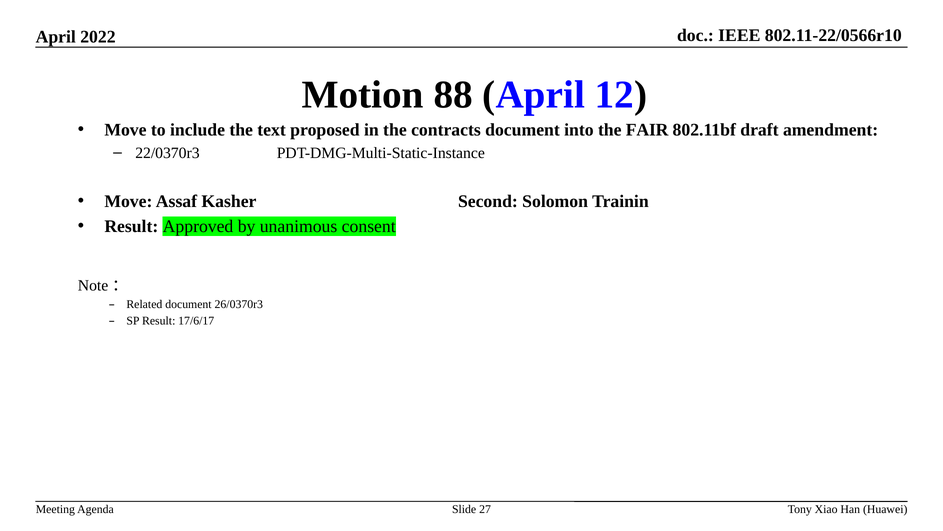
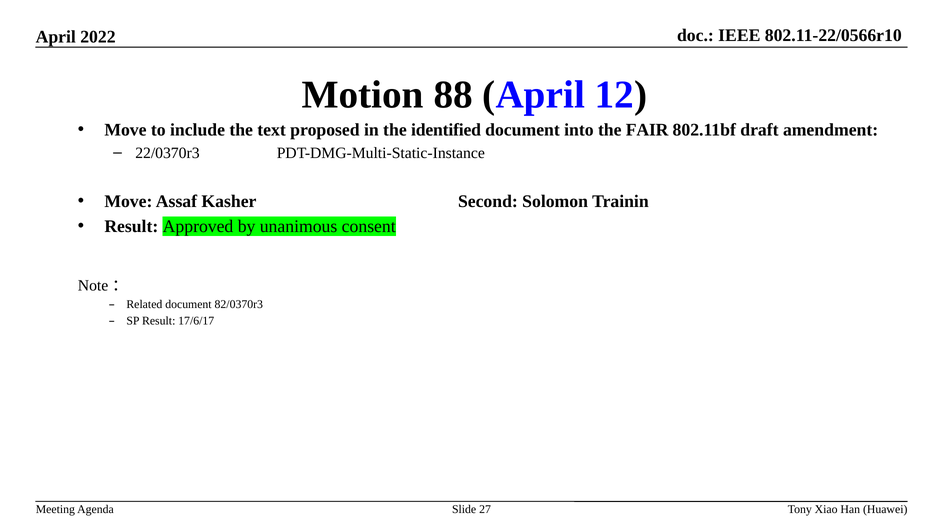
contracts: contracts -> identified
26/0370r3: 26/0370r3 -> 82/0370r3
